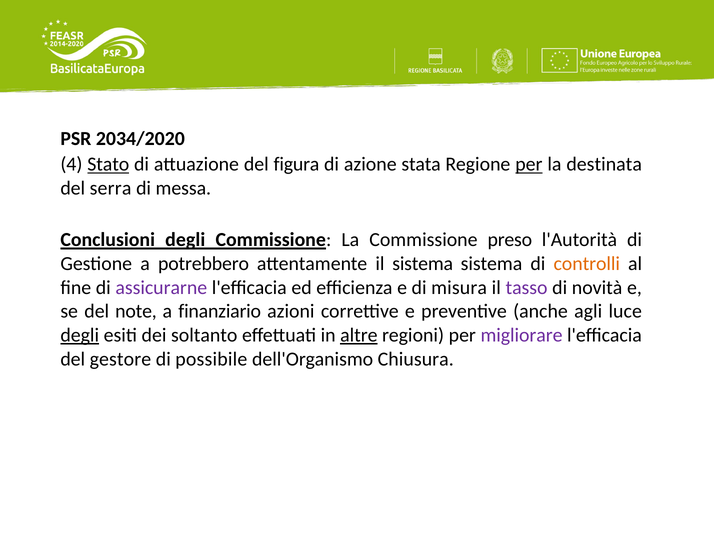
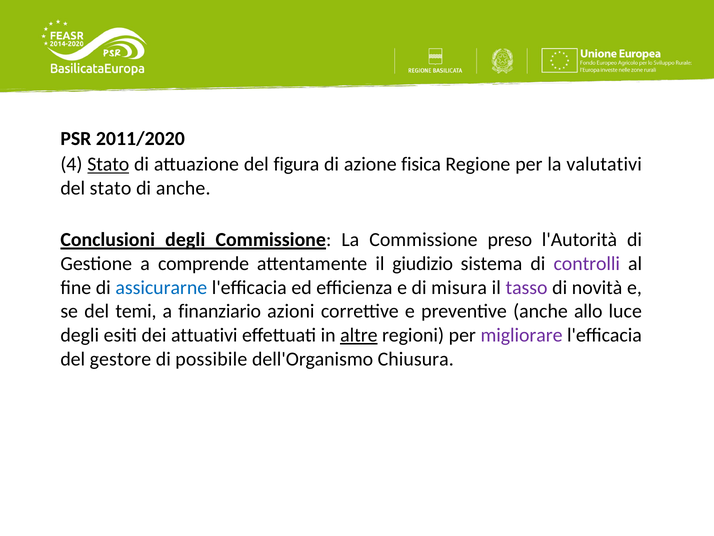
2034/2020: 2034/2020 -> 2011/2020
stata: stata -> fisica
per at (529, 164) underline: present -> none
destinata: destinata -> valutativi
del serra: serra -> stato
di messa: messa -> anche
potrebbero: potrebbero -> comprende
il sistema: sistema -> giudizio
controlli colour: orange -> purple
assicurarne colour: purple -> blue
note: note -> temi
agli: agli -> allo
degli at (80, 335) underline: present -> none
soltanto: soltanto -> attuativi
